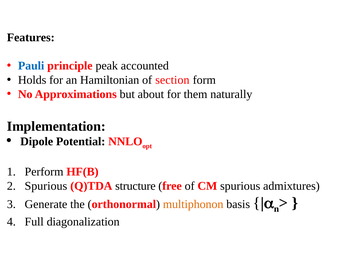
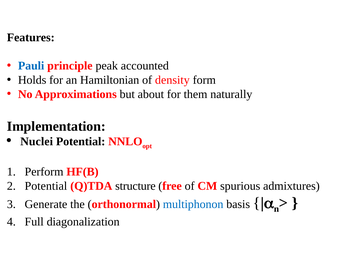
section: section -> density
Dipole: Dipole -> Nuclei
Spurious at (46, 186): Spurious -> Potential
multiphonon colour: orange -> blue
